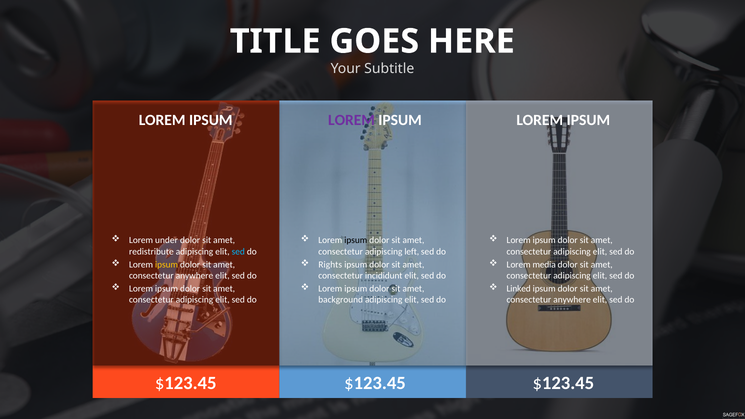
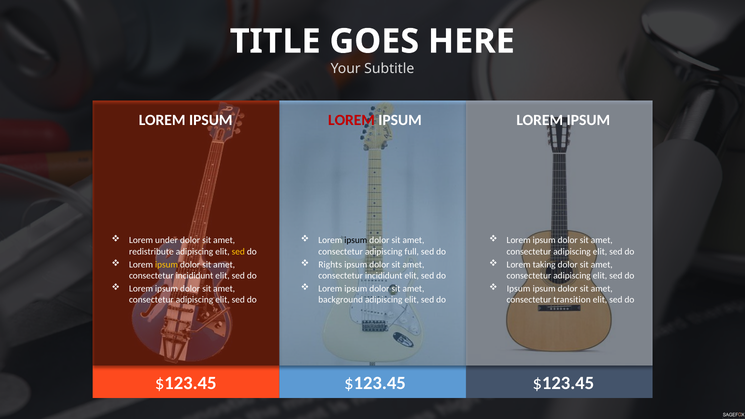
LOREM at (351, 120) colour: purple -> red
sed at (238, 252) colour: light blue -> yellow
left: left -> full
media: media -> taking
anywhere at (194, 276): anywhere -> incididunt
Linked at (519, 289): Linked -> Ipsum
anywhere at (572, 300): anywhere -> transition
